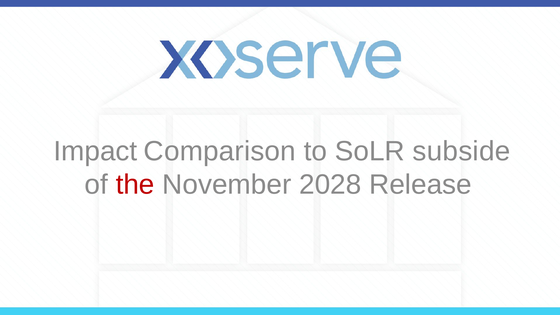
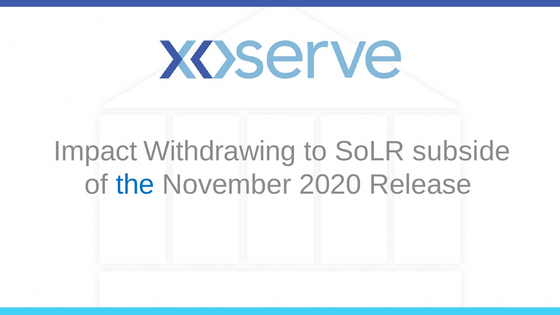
Comparison: Comparison -> Withdrawing
the colour: red -> blue
2028: 2028 -> 2020
